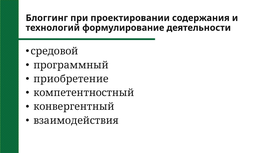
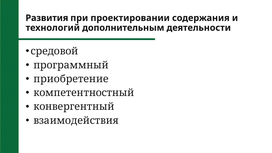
Блоггинг: Блоггинг -> Развития
формулирование: формулирование -> дополнительным
